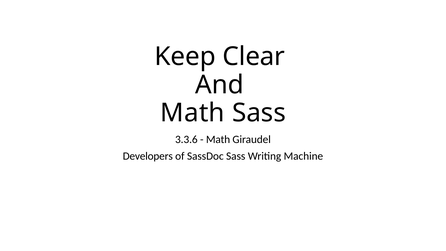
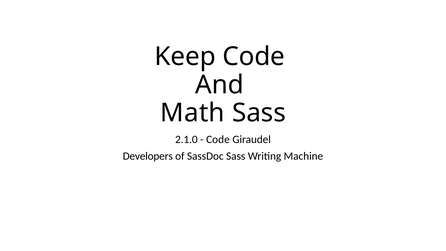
Keep Clear: Clear -> Code
3.3.6: 3.3.6 -> 2.1.0
Math at (218, 139): Math -> Code
